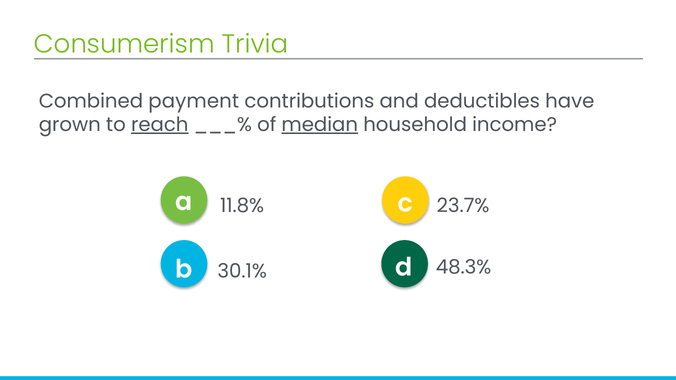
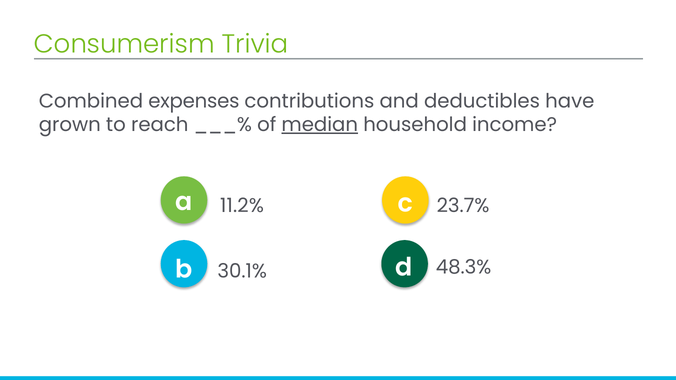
payment: payment -> expenses
reach underline: present -> none
11.8%: 11.8% -> 11.2%
